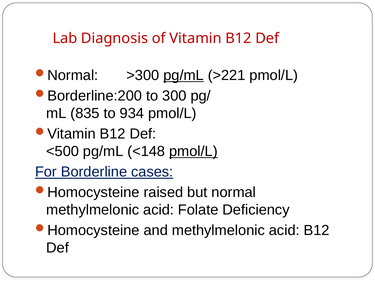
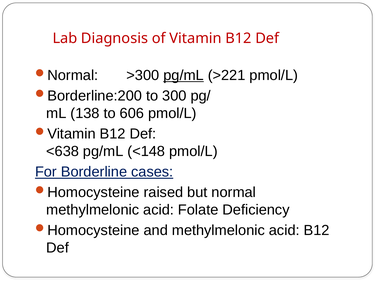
835: 835 -> 138
934: 934 -> 606
<500: <500 -> <638
pmol/L at (193, 152) underline: present -> none
